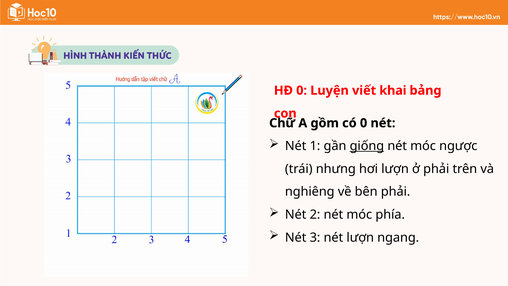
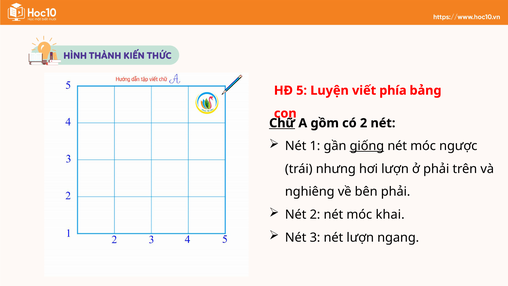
HĐ 0: 0 -> 5
khai: khai -> phía
Chữ underline: none -> present
có 0: 0 -> 2
phía: phía -> khai
